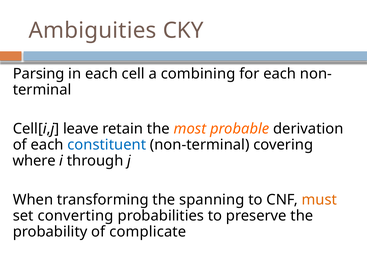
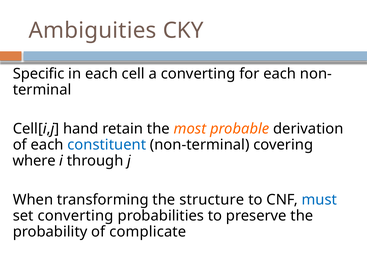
Parsing: Parsing -> Specific
a combining: combining -> converting
leave: leave -> hand
spanning: spanning -> structure
must colour: orange -> blue
